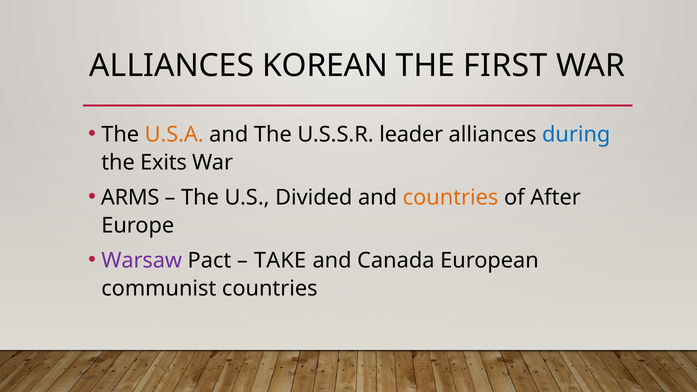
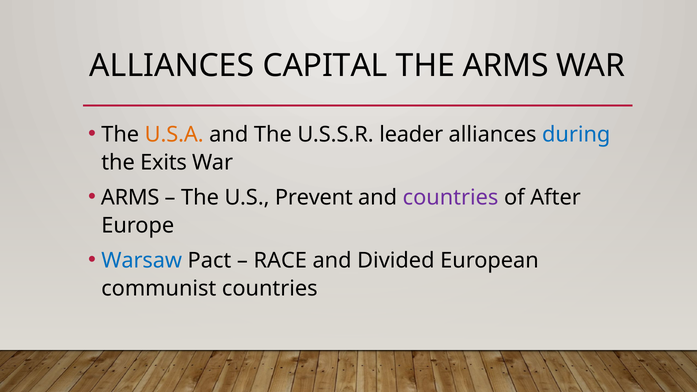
KOREAN: KOREAN -> CAPITAL
THE FIRST: FIRST -> ARMS
Divided: Divided -> Prevent
countries at (451, 197) colour: orange -> purple
Warsaw colour: purple -> blue
TAKE: TAKE -> RACE
Canada: Canada -> Divided
